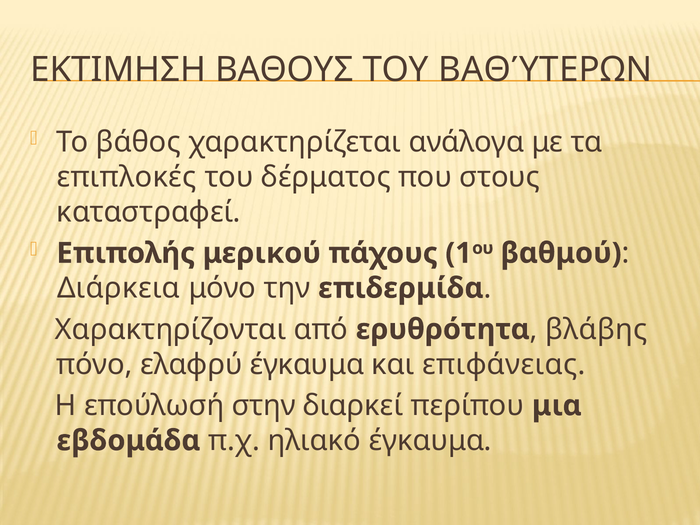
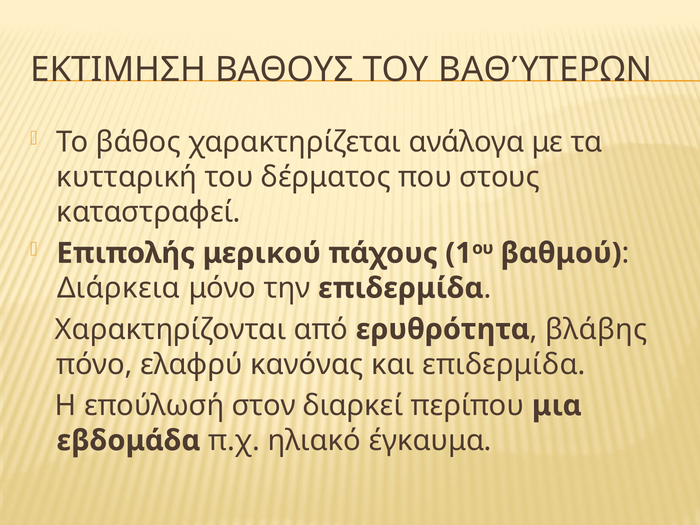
επιπλοκές: επιπλοκές -> κυτταρική
ελαφρύ έγκαυμα: έγκαυμα -> κανόνας
και επιφάνειας: επιφάνειας -> επιδερμίδα
στην: στην -> στον
